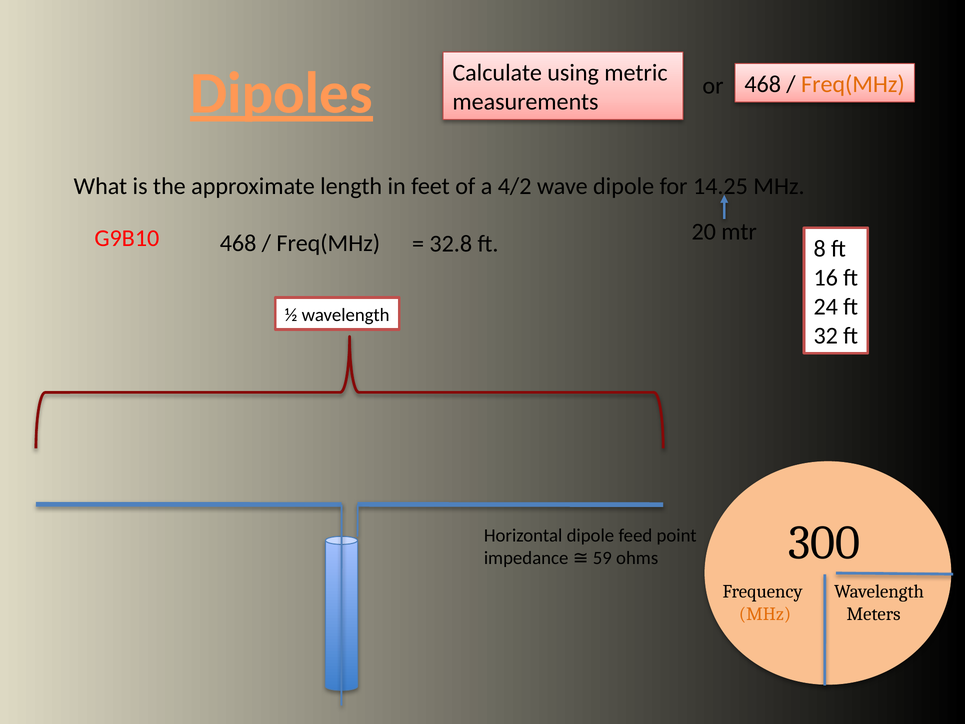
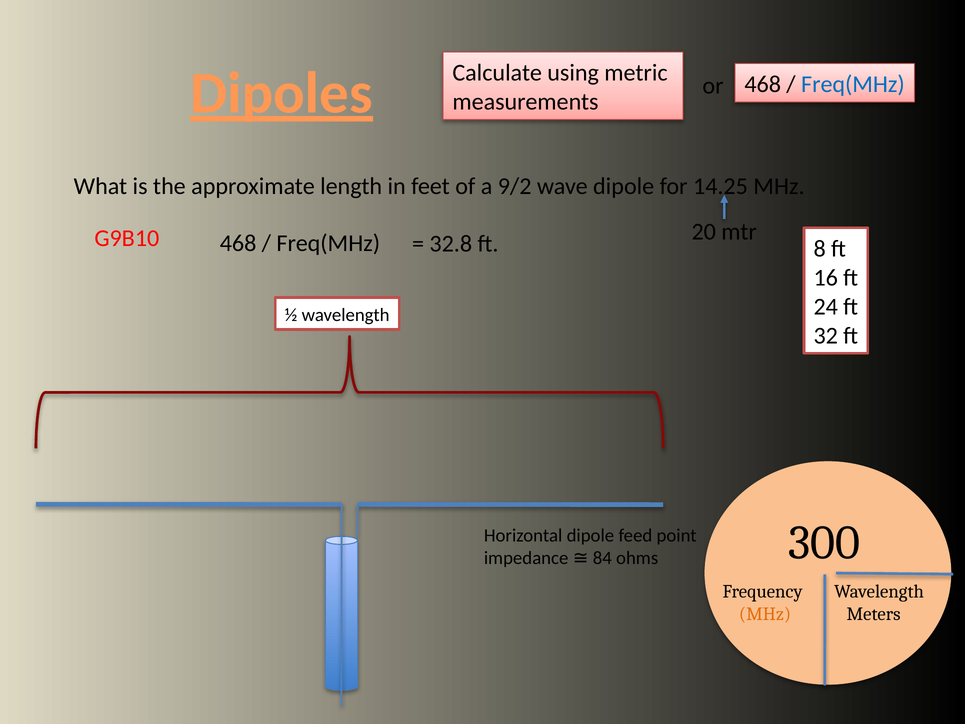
Freq(MHz at (853, 84) colour: orange -> blue
4/2: 4/2 -> 9/2
59: 59 -> 84
